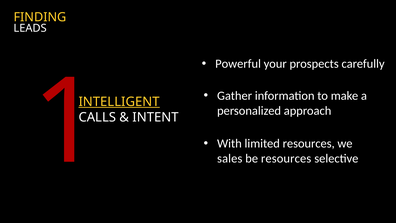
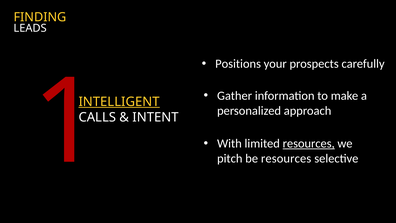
Powerful: Powerful -> Positions
resources at (309, 144) underline: none -> present
sales: sales -> pitch
